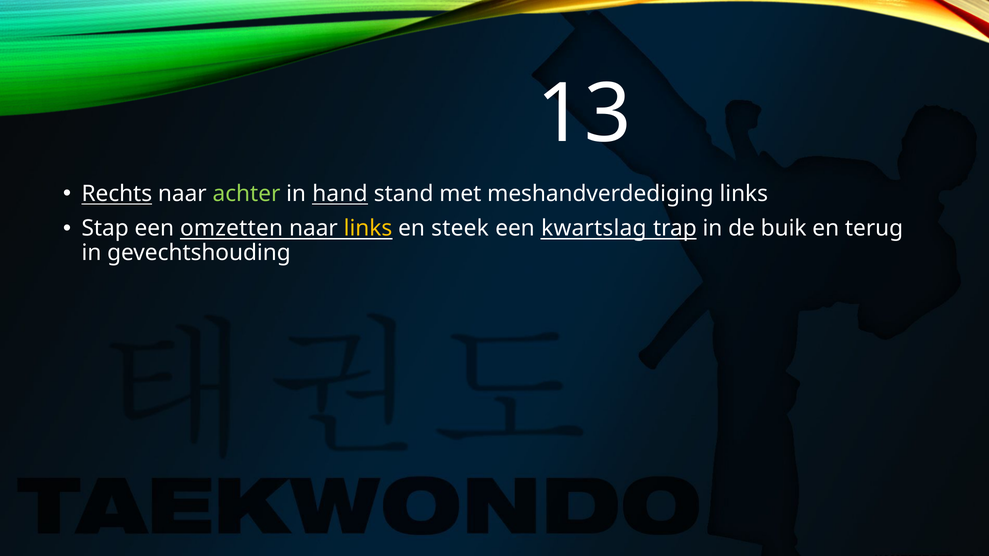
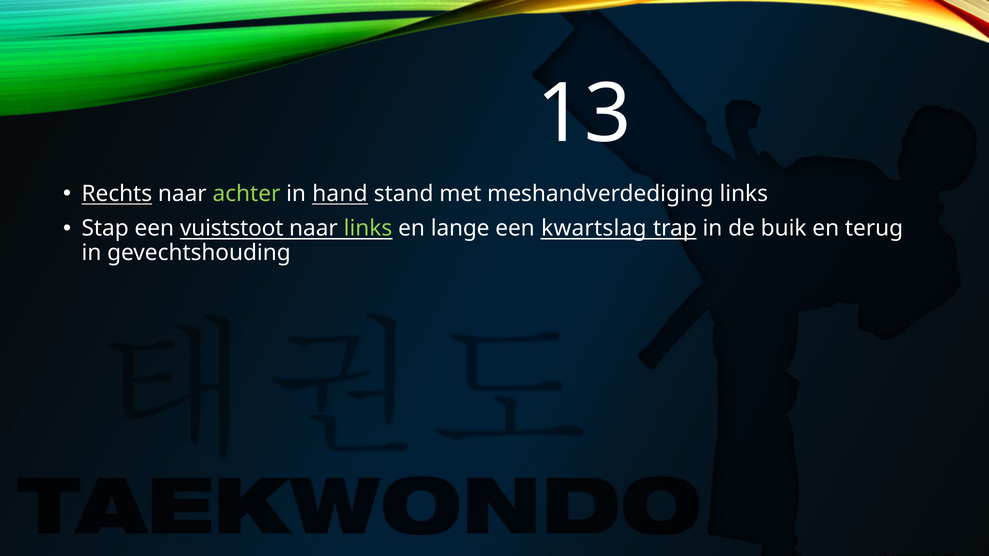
omzetten: omzetten -> vuiststoot
links at (368, 229) colour: yellow -> light green
steek: steek -> lange
